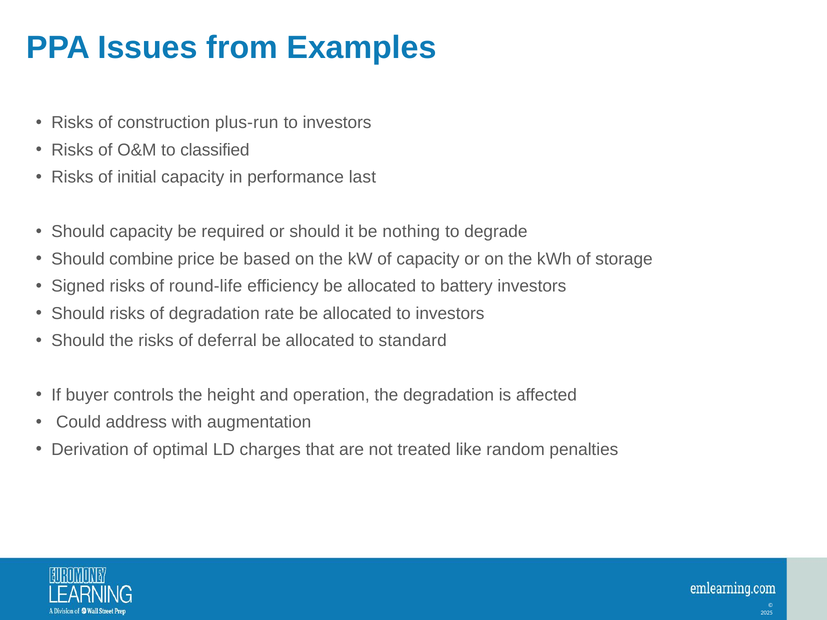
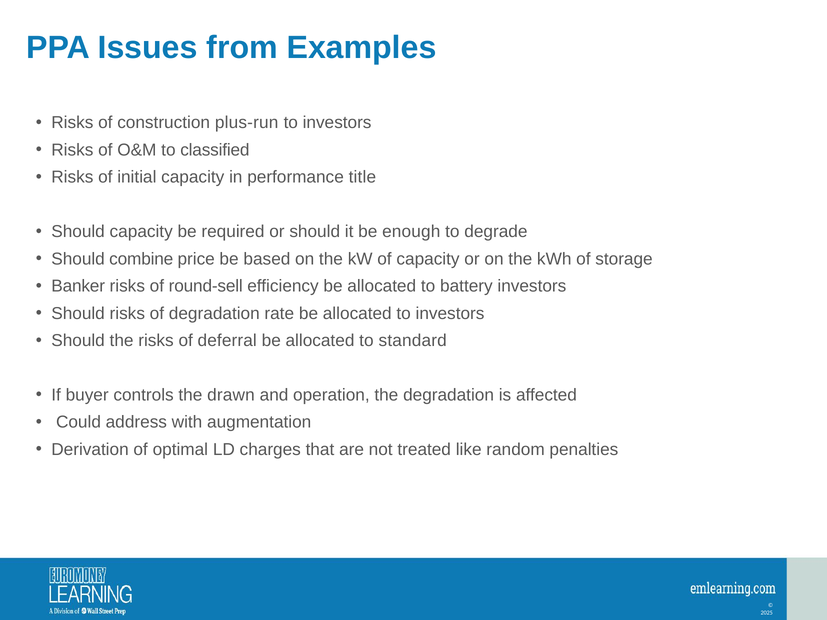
last: last -> title
nothing: nothing -> enough
Signed: Signed -> Banker
round-life: round-life -> round-sell
height: height -> drawn
